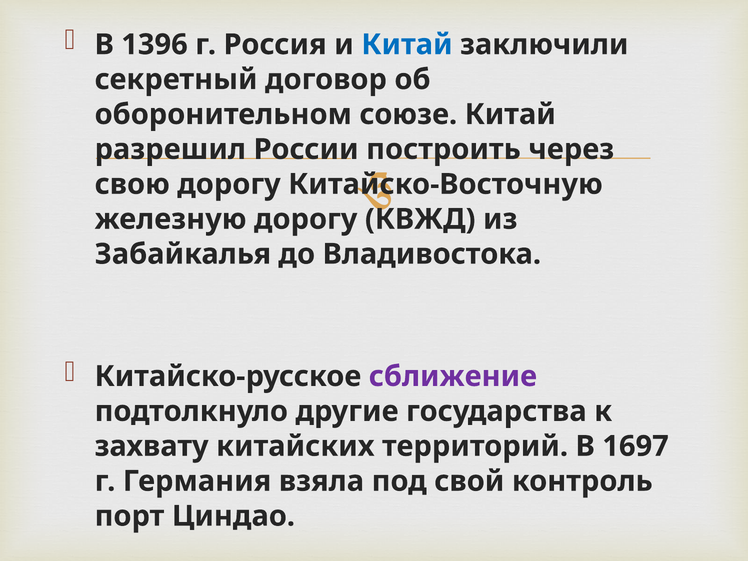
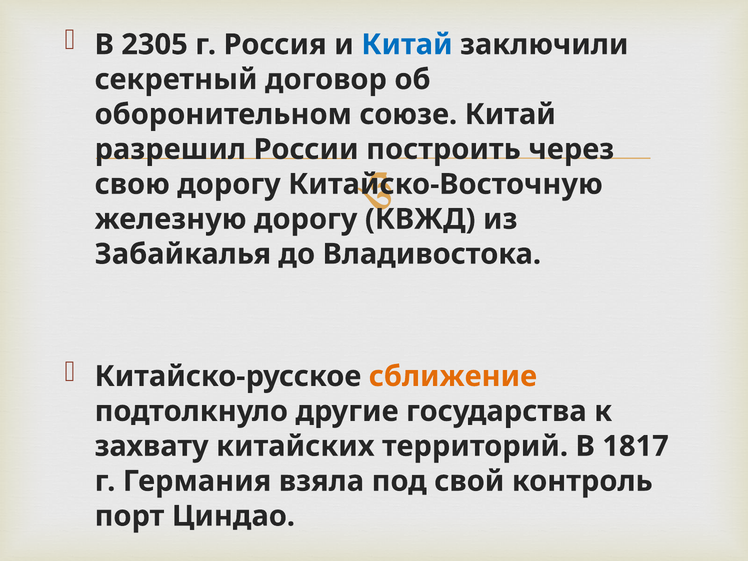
1396: 1396 -> 2305
сближение colour: purple -> orange
1697: 1697 -> 1817
